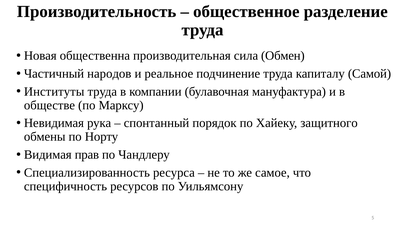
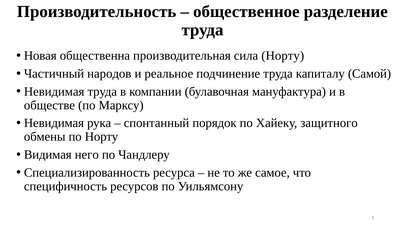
сила Обмен: Обмен -> Норту
Институты at (54, 91): Институты -> Невидимая
прав: прав -> него
